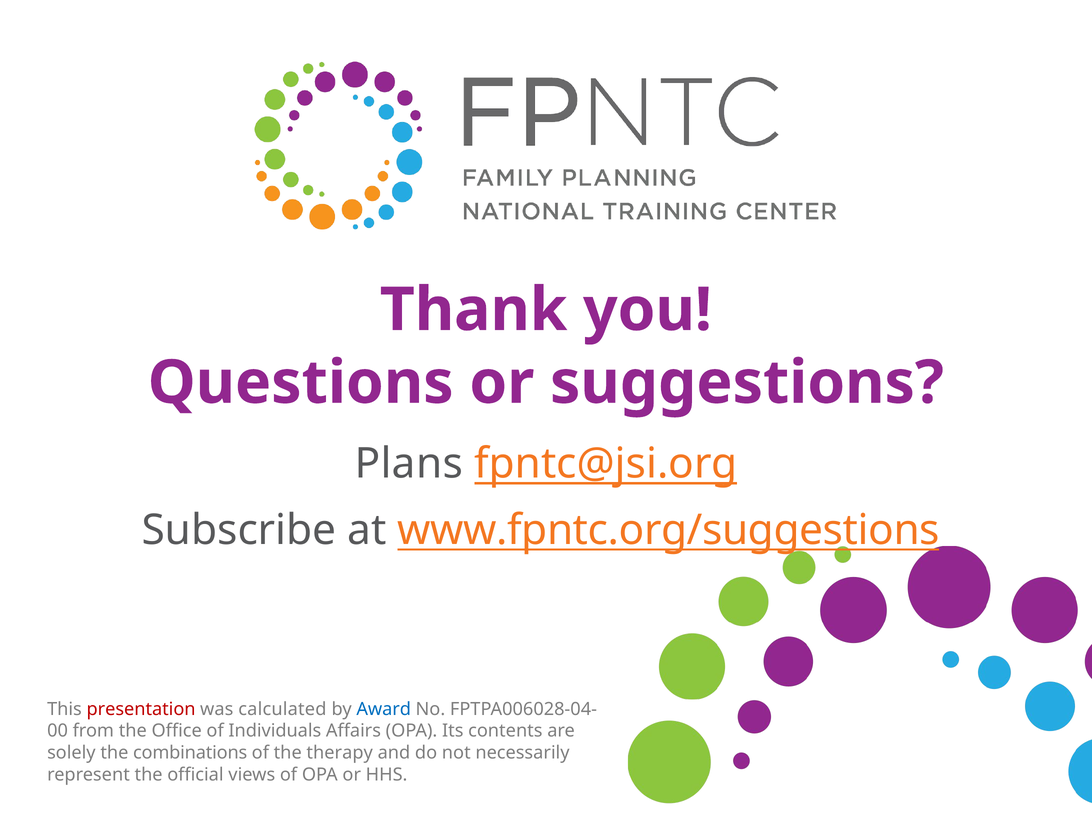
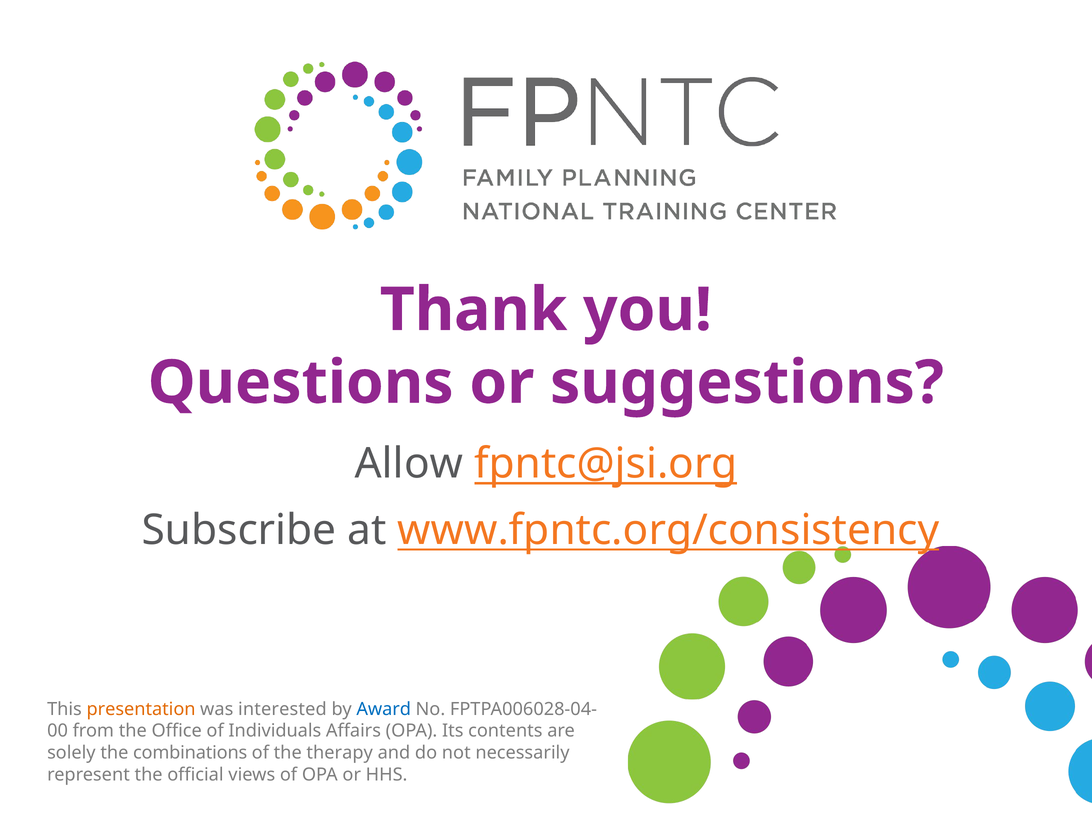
Plans: Plans -> Allow
www.fpntc.org/suggestions: www.fpntc.org/suggestions -> www.fpntc.org/consistency
presentation colour: red -> orange
calculated: calculated -> interested
